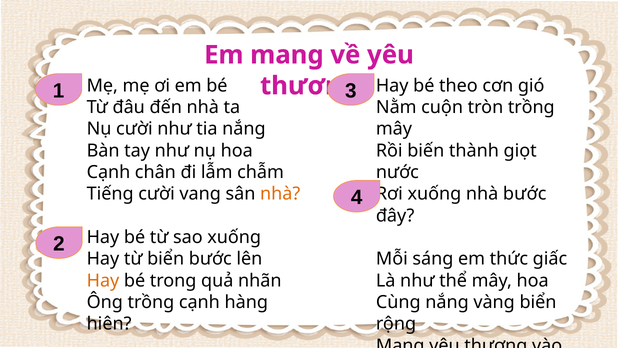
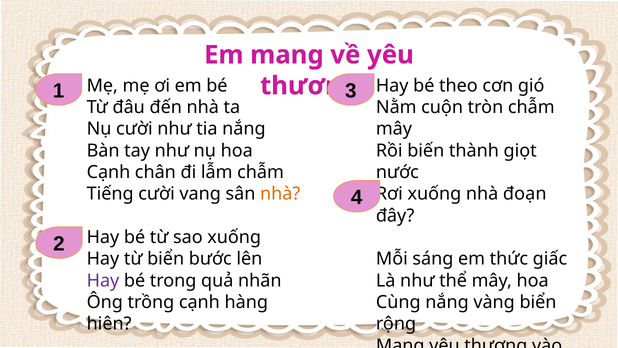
tròn trồng: trồng -> chẫm
nhà bước: bước -> đoạn
Hay at (103, 280) colour: orange -> purple
